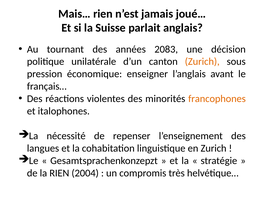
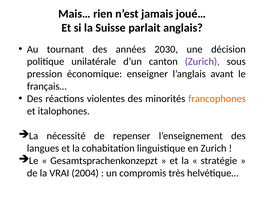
2083: 2083 -> 2030
Zurich at (202, 62) colour: orange -> purple
la RIEN: RIEN -> VRAI
